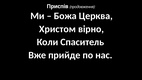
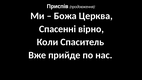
Христом: Христом -> Спасенні
